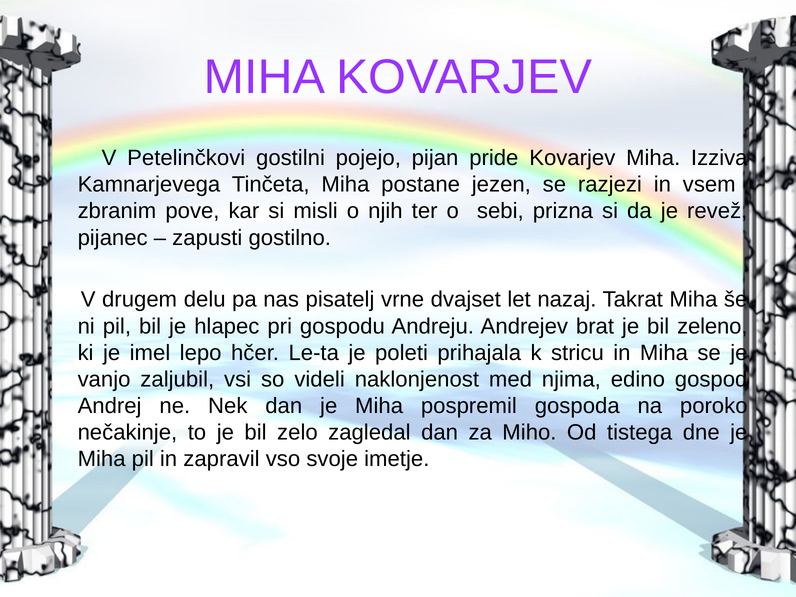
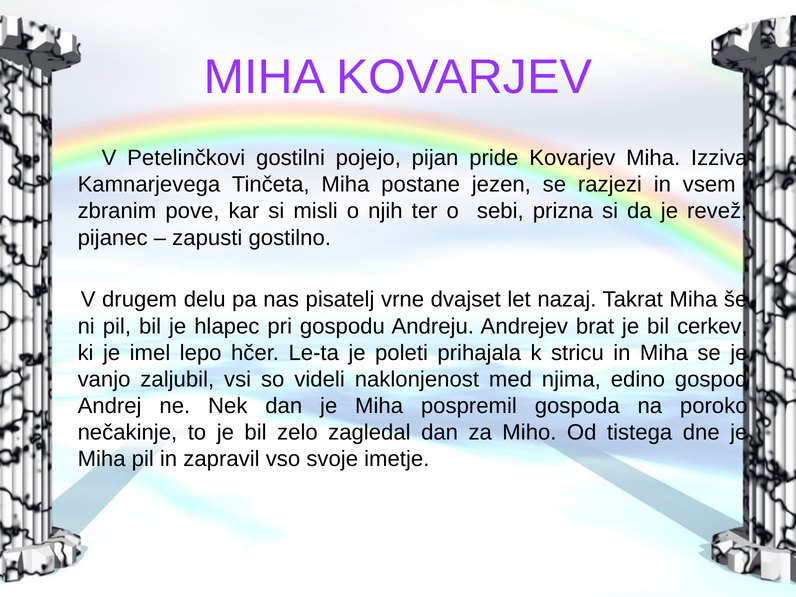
zeleno: zeleno -> cerkev
